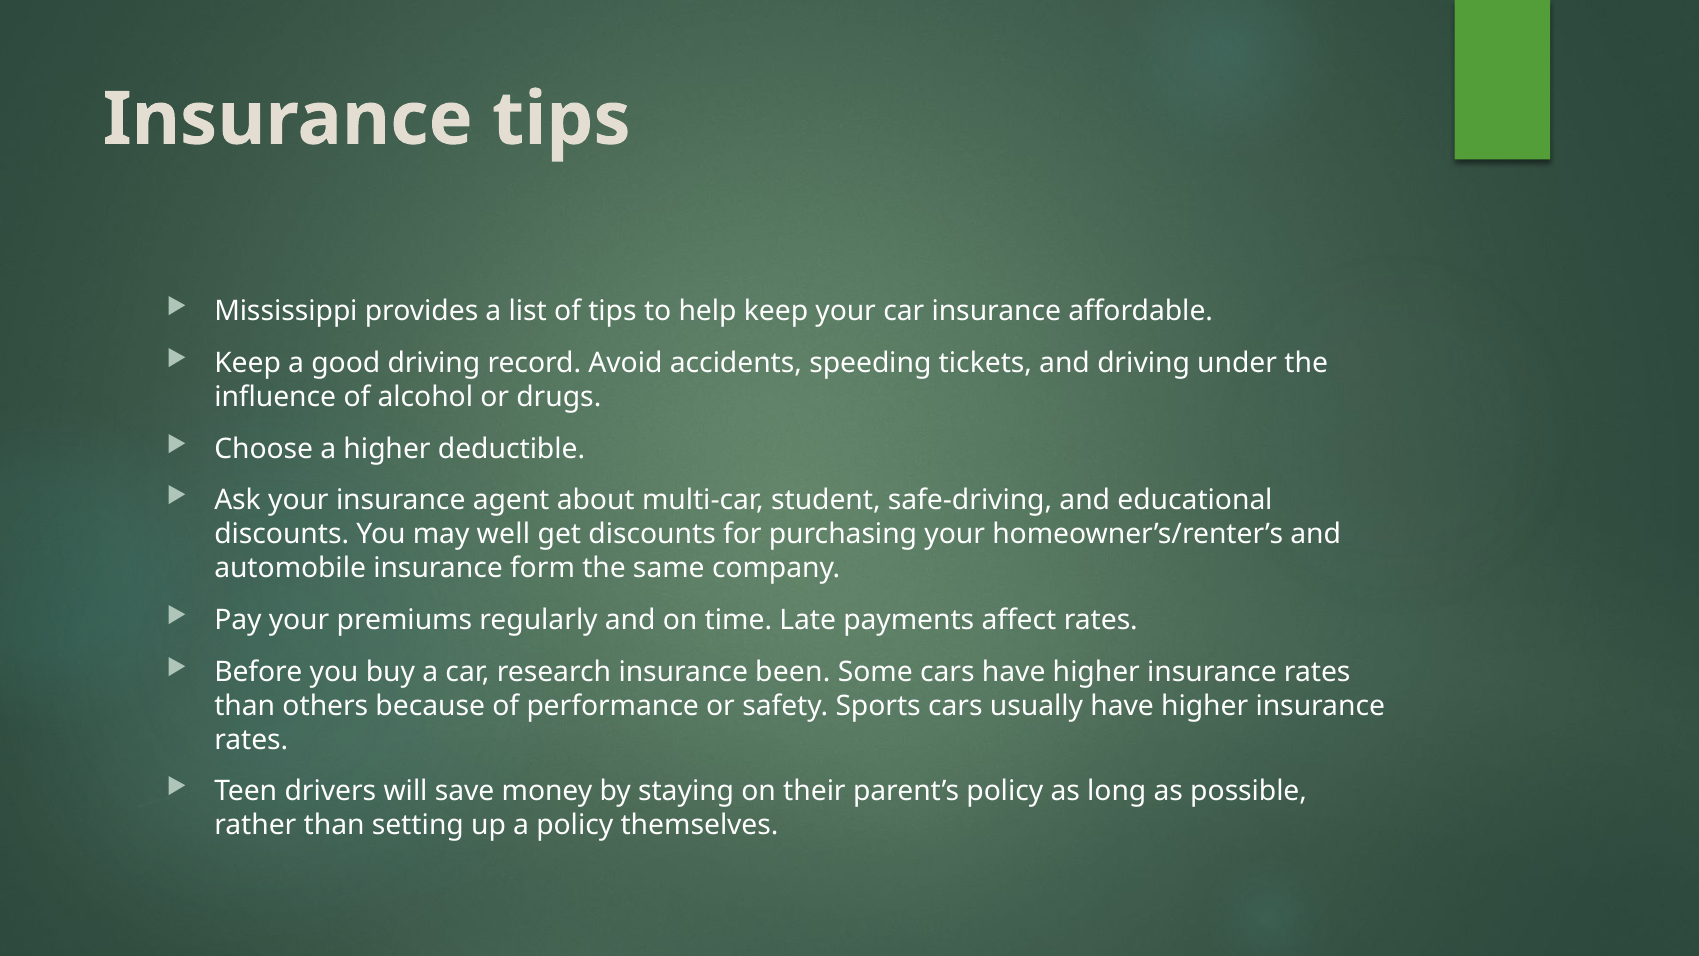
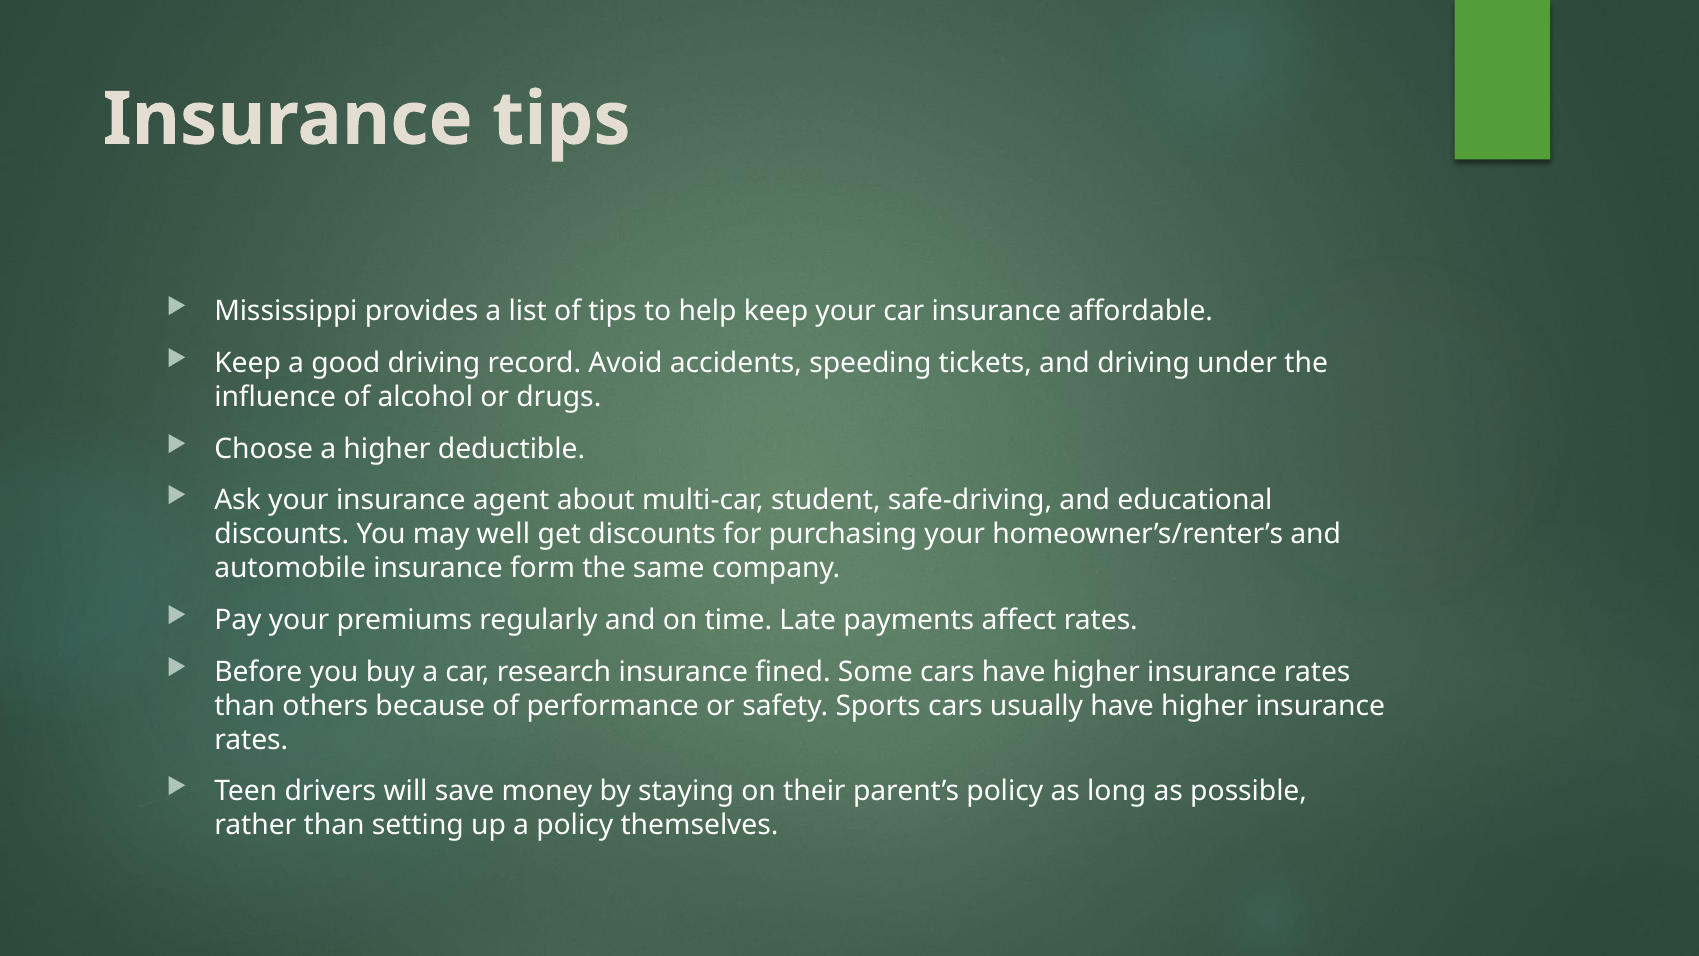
been: been -> fined
